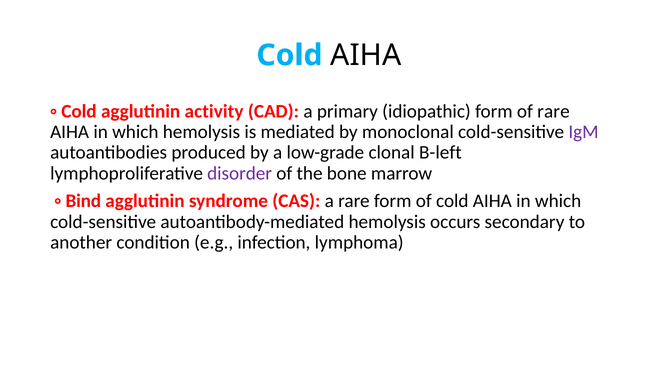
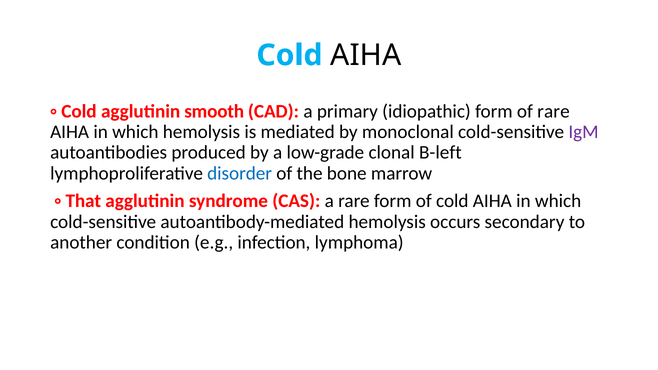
activity: activity -> smooth
disorder colour: purple -> blue
Bind: Bind -> That
